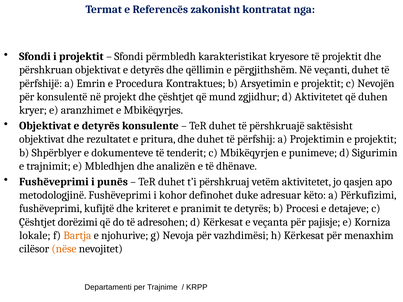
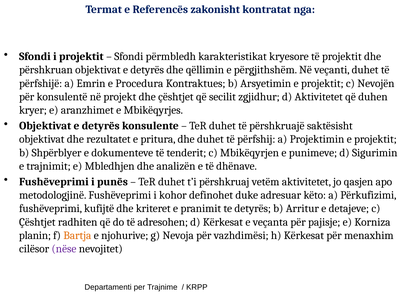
mund: mund -> secilit
Procesi: Procesi -> Arritur
dorëzimi: dorëzimi -> radhiten
lokale: lokale -> planin
nëse colour: orange -> purple
